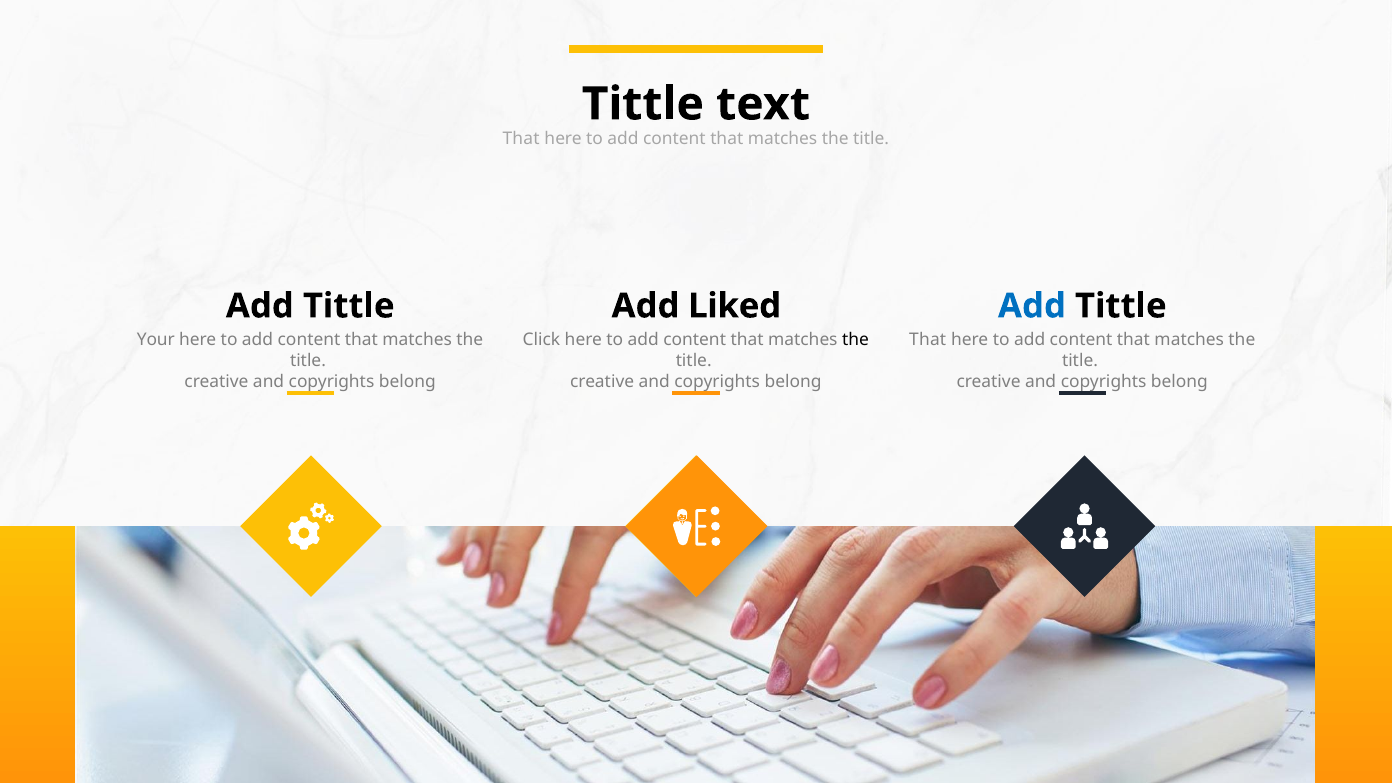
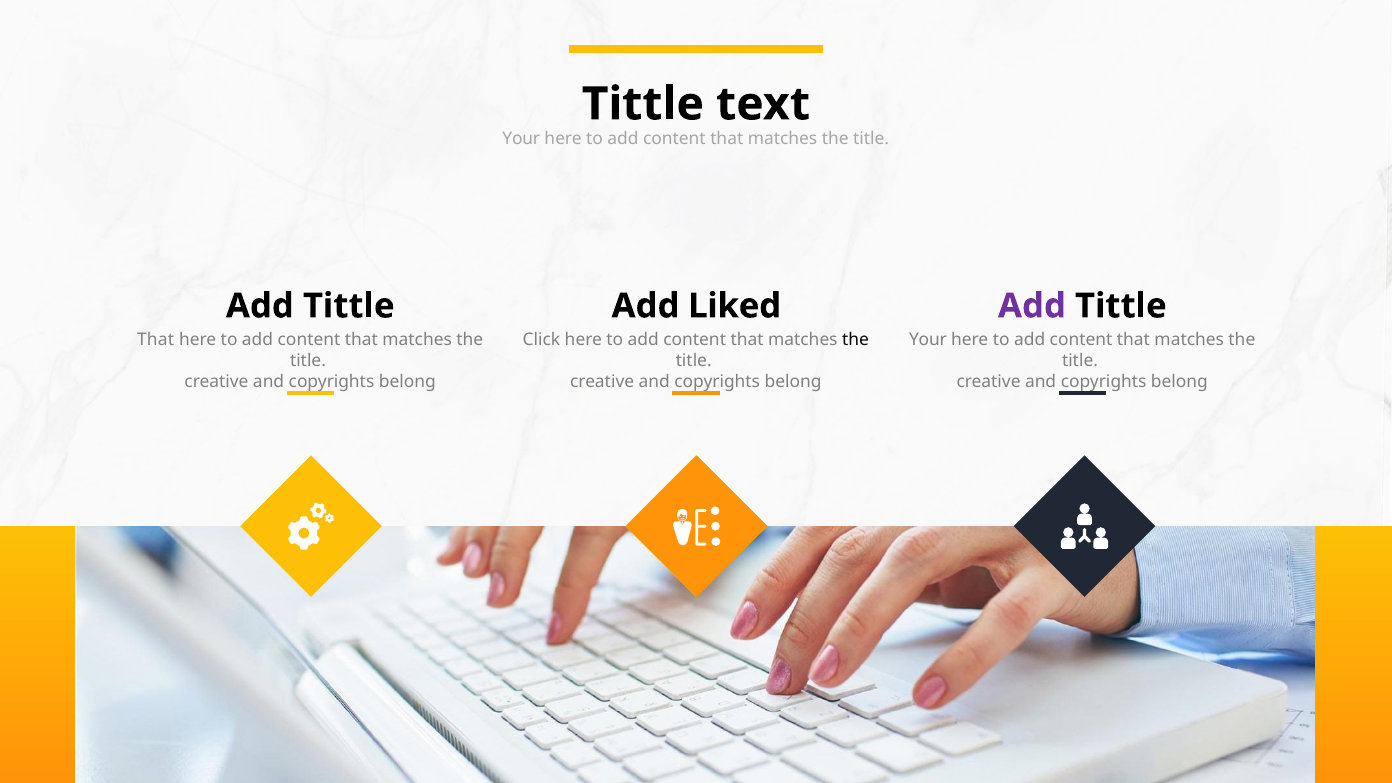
That at (521, 139): That -> Your
Add at (1032, 306) colour: blue -> purple
Your at (156, 340): Your -> That
That at (928, 340): That -> Your
